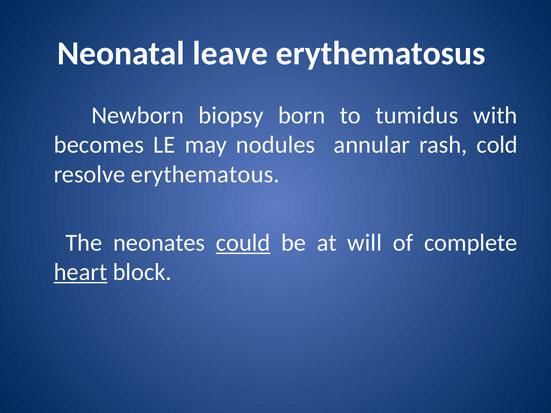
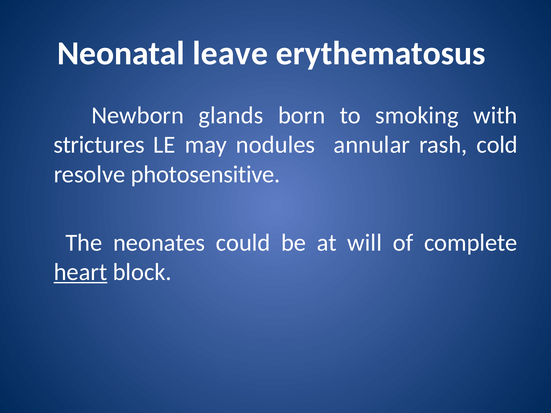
biopsy: biopsy -> glands
tumidus: tumidus -> smoking
becomes: becomes -> strictures
erythematous: erythematous -> photosensitive
could underline: present -> none
